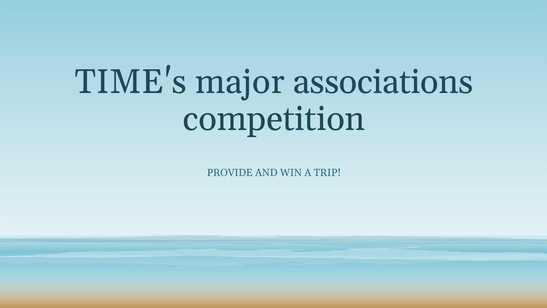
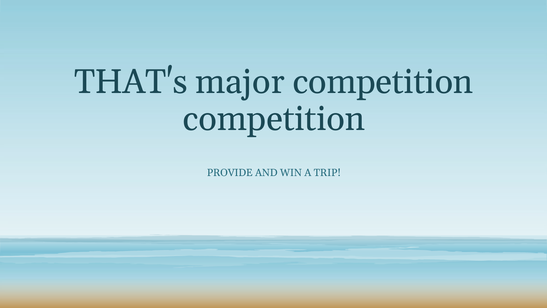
TIME's: TIME's -> THAT's
major associations: associations -> competition
